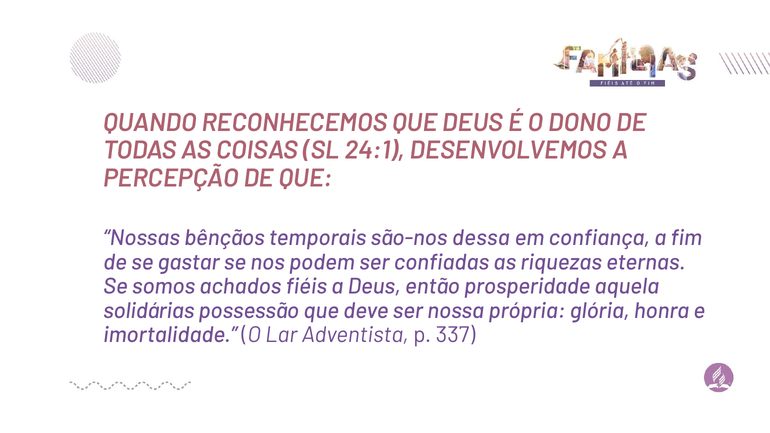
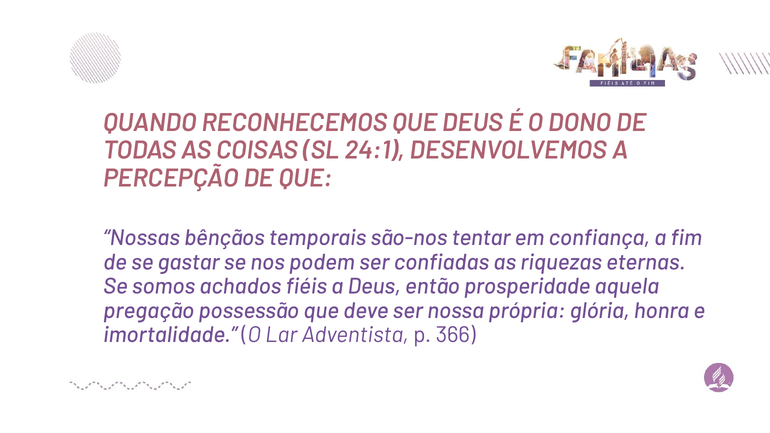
dessa: dessa -> tentar
solidárias: solidárias -> pregação
337: 337 -> 366
